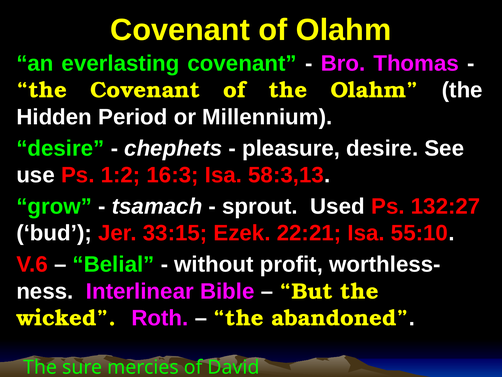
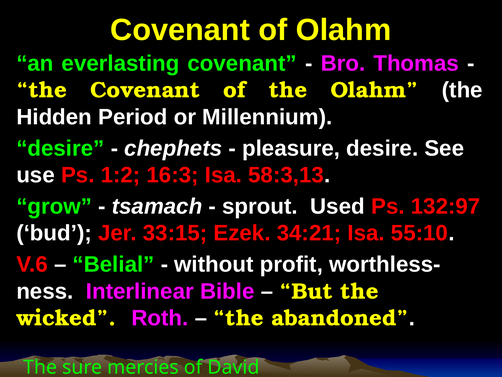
132:27: 132:27 -> 132:97
22:21: 22:21 -> 34:21
